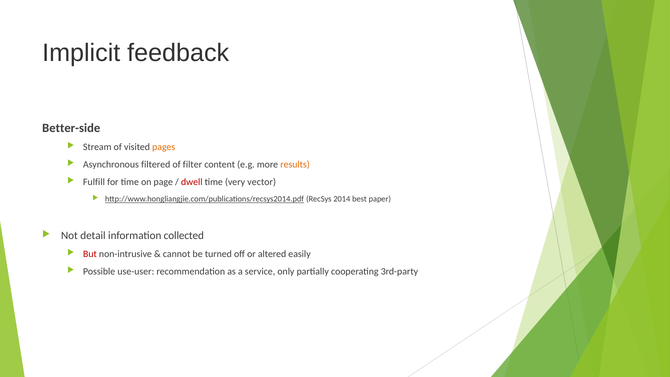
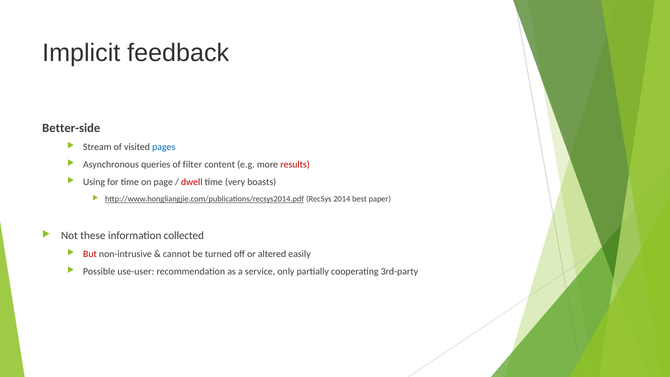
pages colour: orange -> blue
filtered: filtered -> queries
results colour: orange -> red
Fulfill: Fulfill -> Using
vector: vector -> boasts
detail: detail -> these
